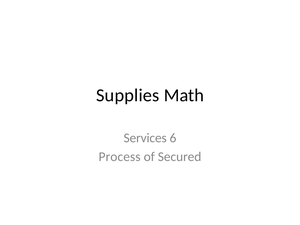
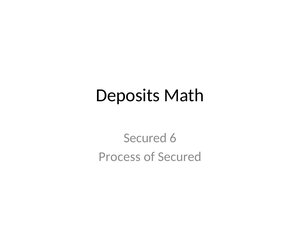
Supplies: Supplies -> Deposits
Services at (145, 138): Services -> Secured
